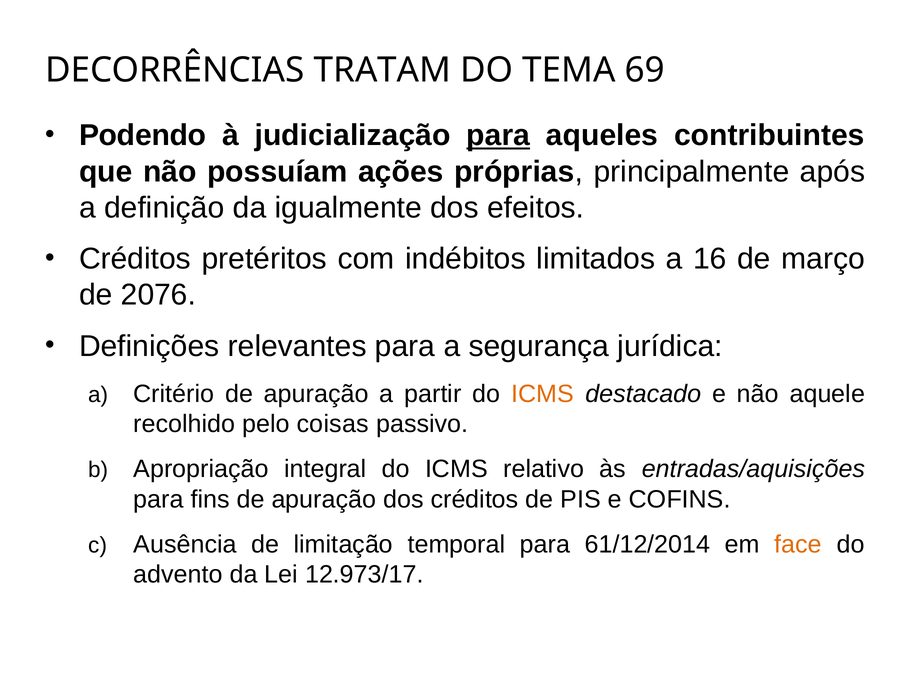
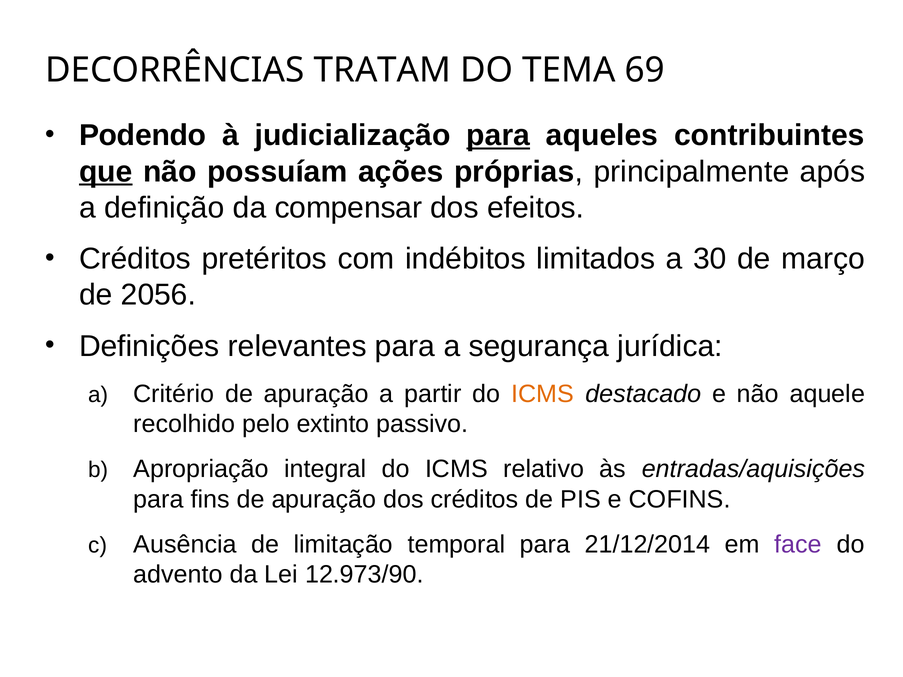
que underline: none -> present
igualmente: igualmente -> compensar
16: 16 -> 30
2076: 2076 -> 2056
coisas: coisas -> extinto
61/12/2014: 61/12/2014 -> 21/12/2014
face colour: orange -> purple
12.973/17: 12.973/17 -> 12.973/90
